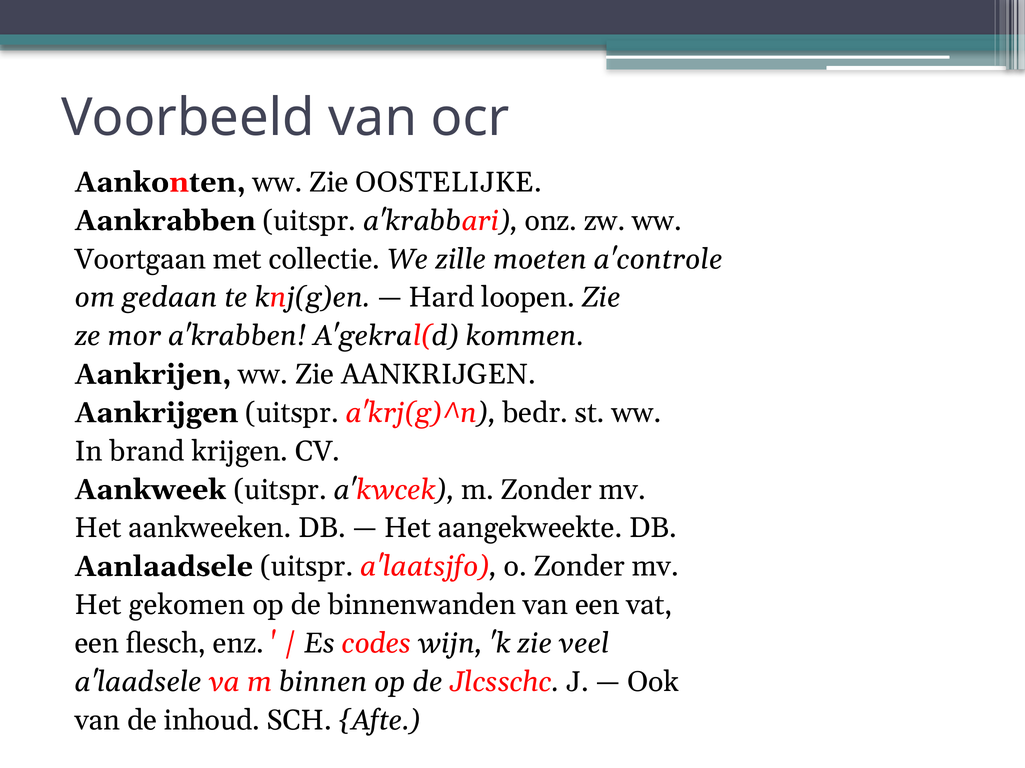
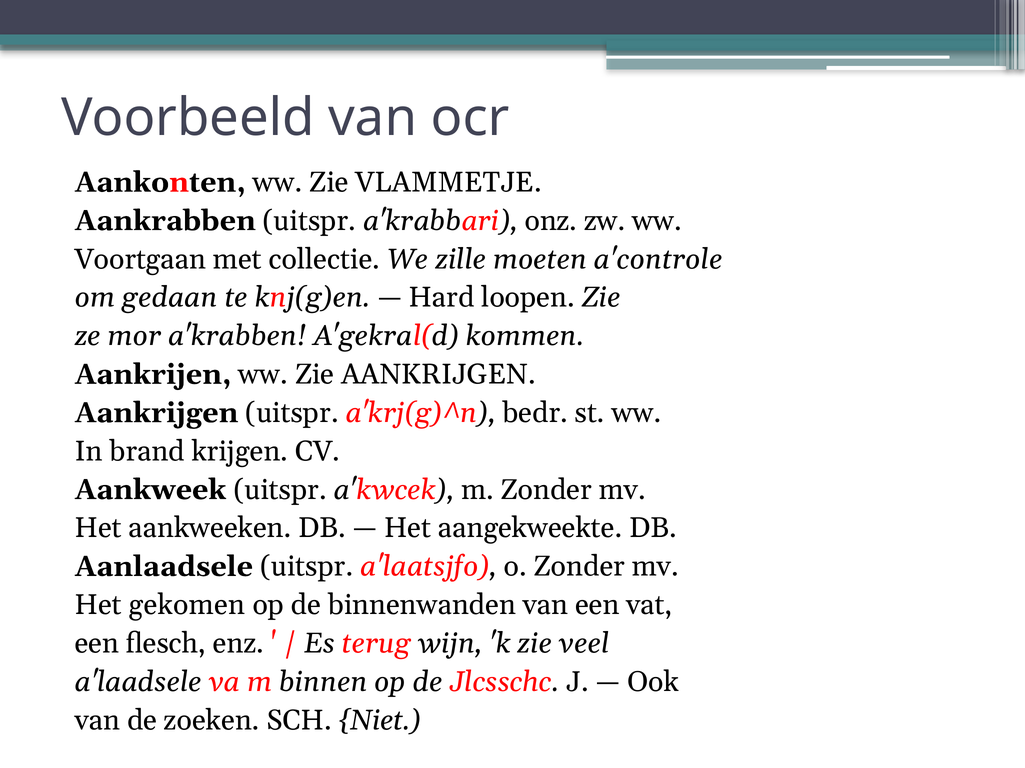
OOSTELIJKE: OOSTELIJKE -> VLAMMETJE
codes: codes -> terug
inhoud: inhoud -> zoeken
Afte: Afte -> Niet
